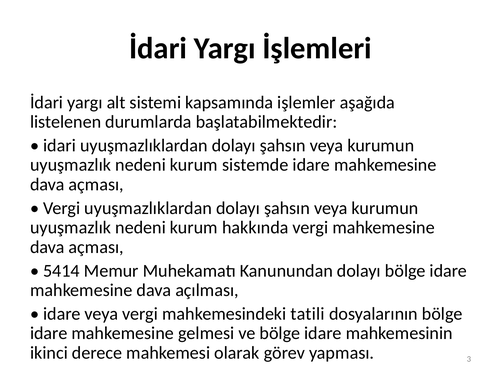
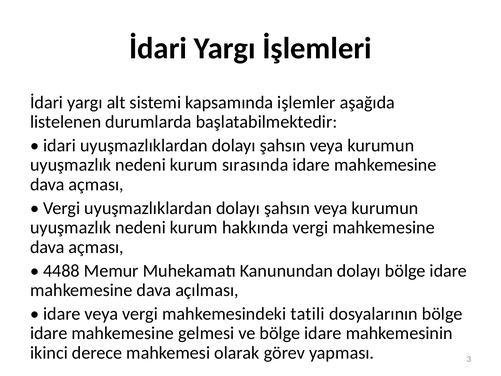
sistemde: sistemde -> sırasında
5414: 5414 -> 4488
